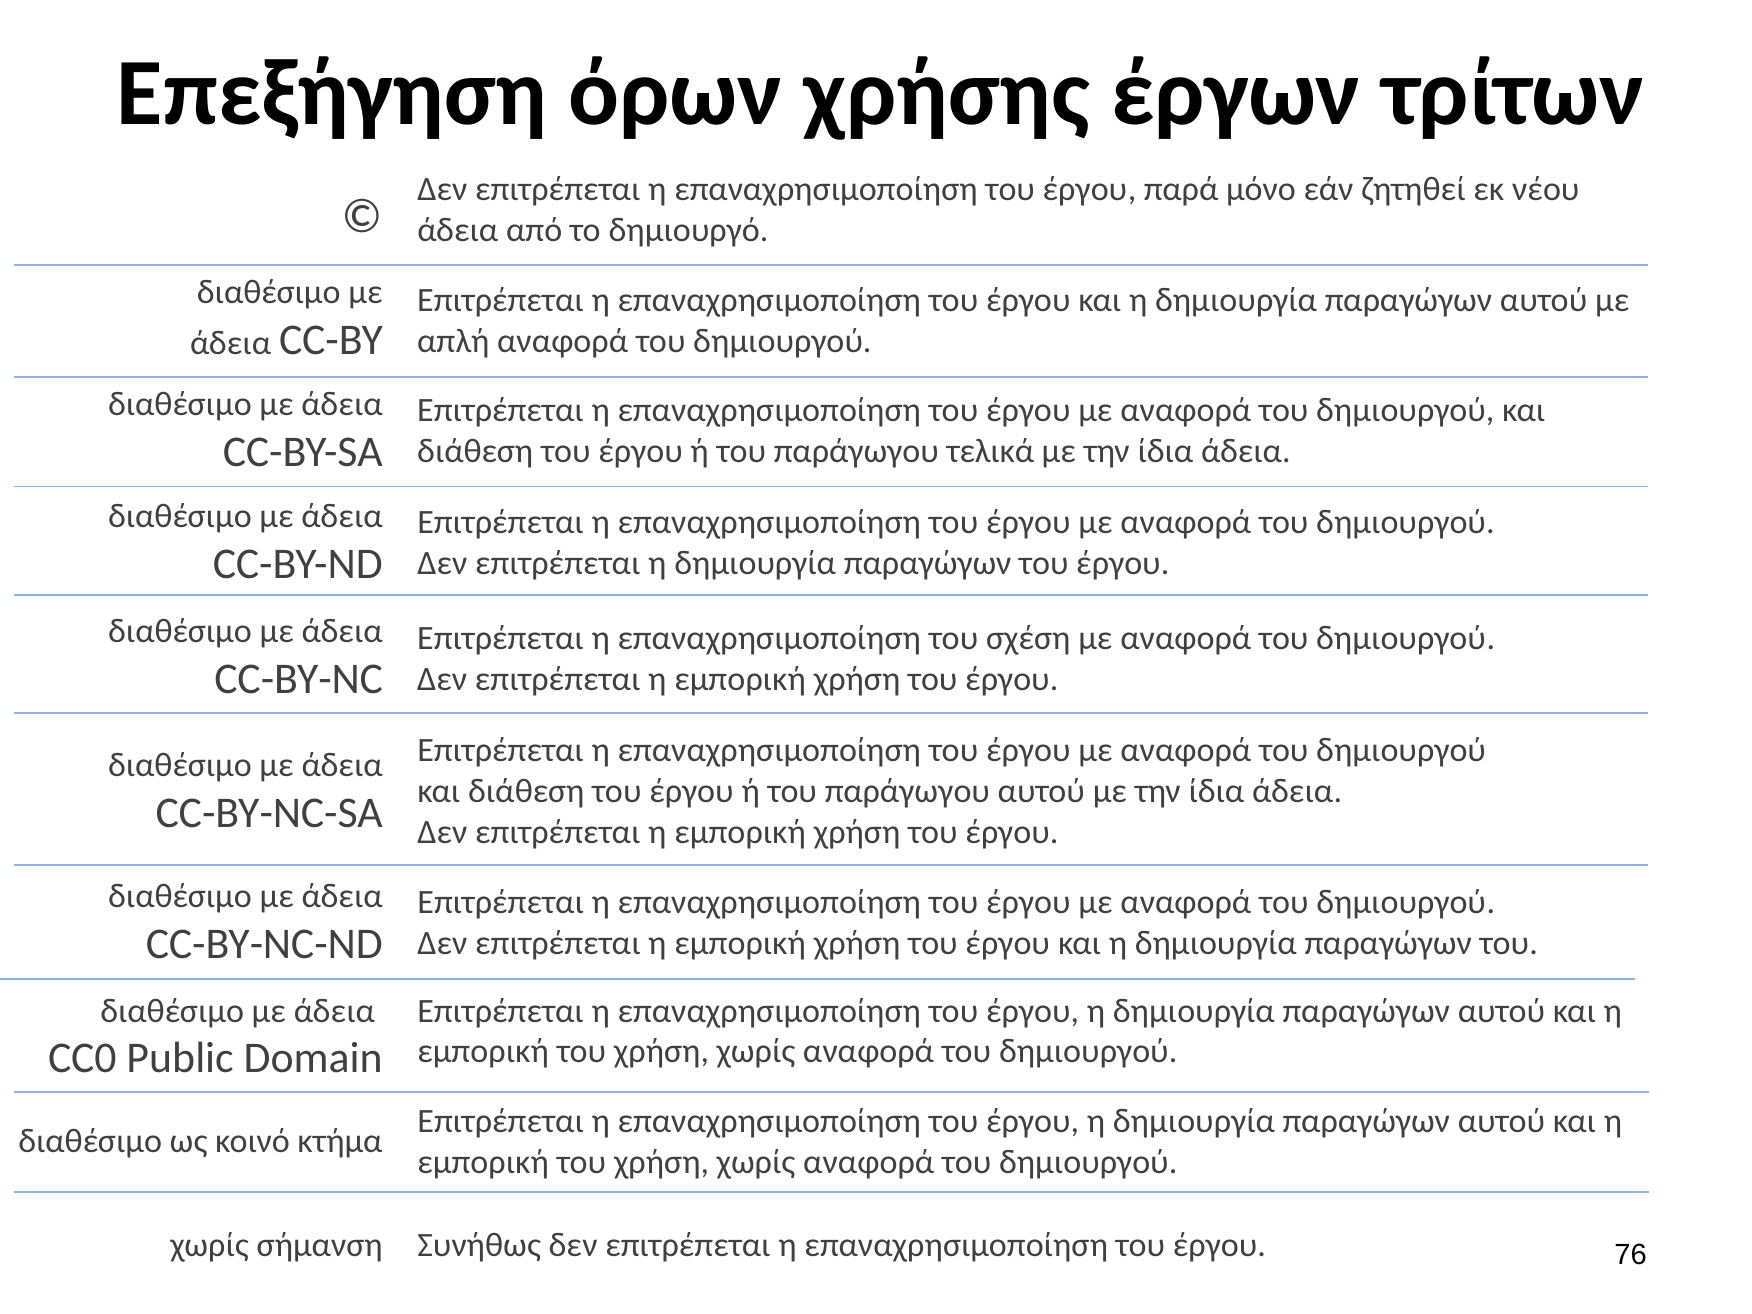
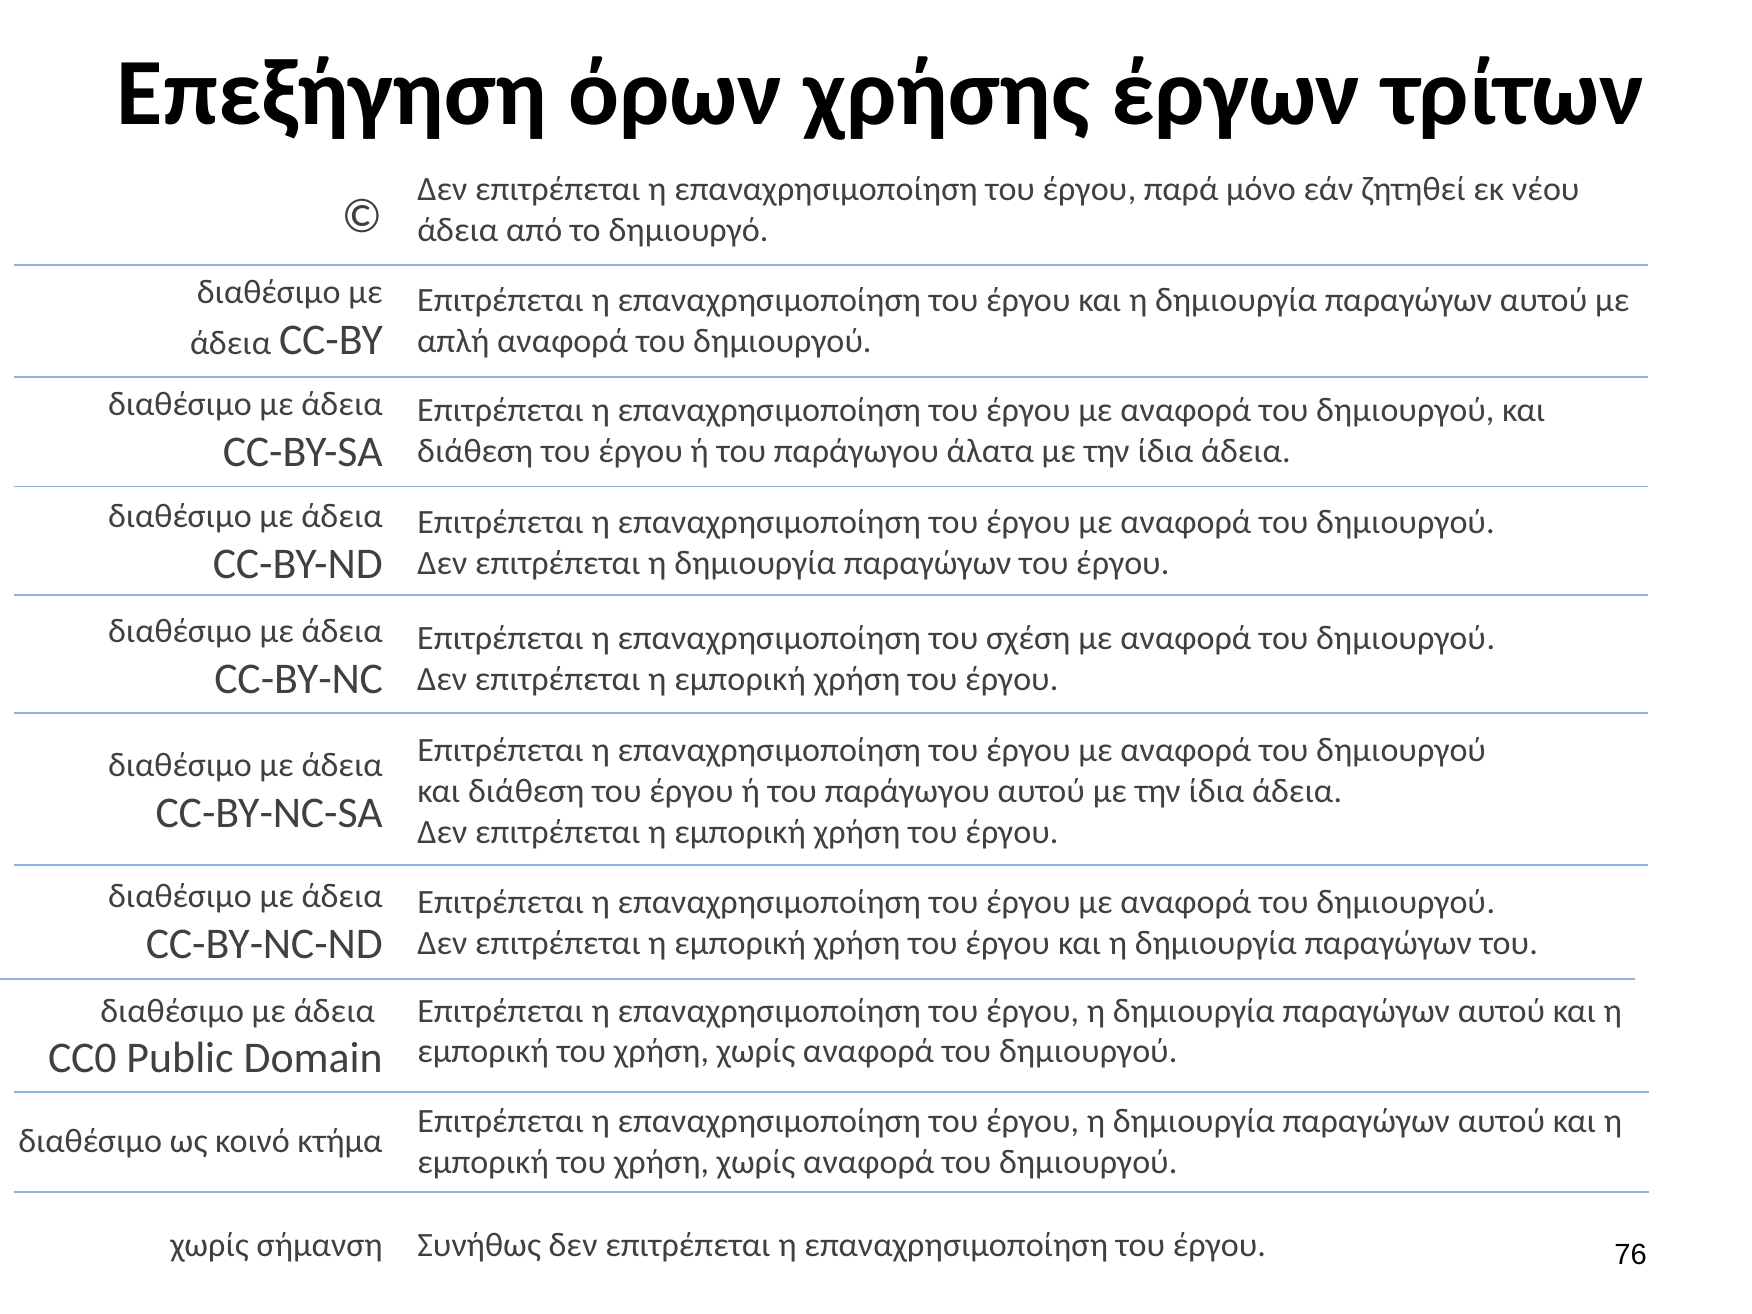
τελικά: τελικά -> άλατα
